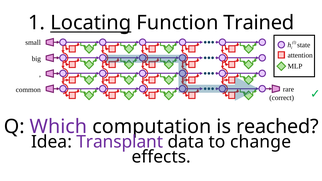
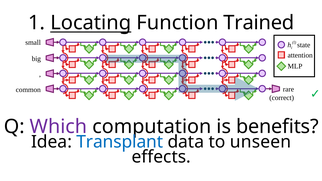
reached: reached -> benefits
Transplant colour: purple -> blue
change: change -> unseen
